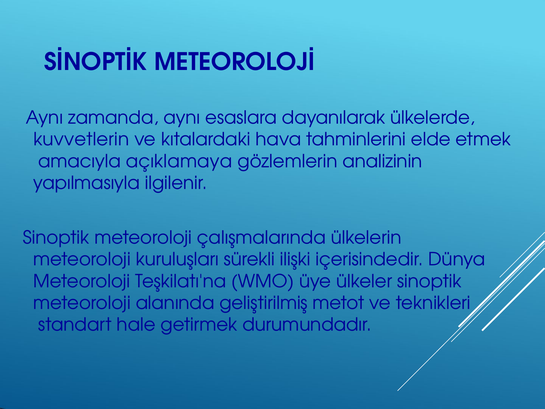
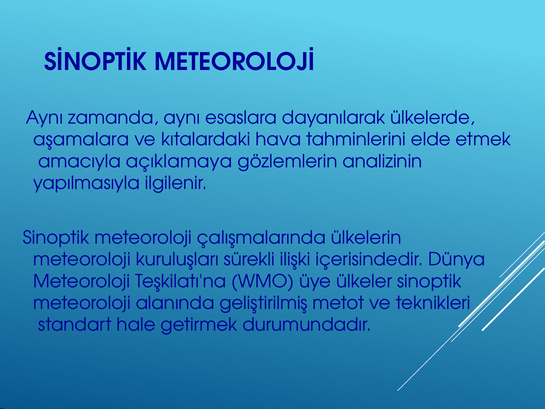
kuvvetlerin: kuvvetlerin -> aşamalara
